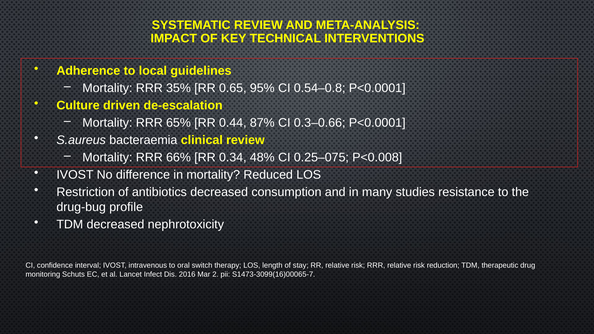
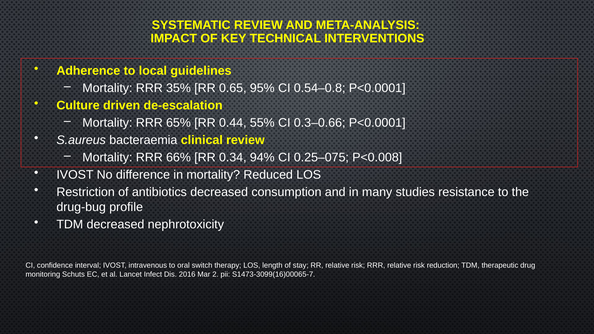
87%: 87% -> 55%
48%: 48% -> 94%
